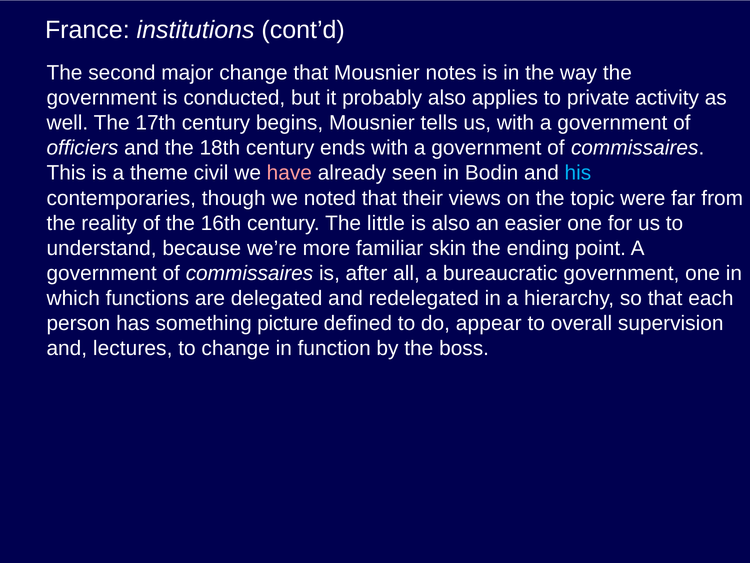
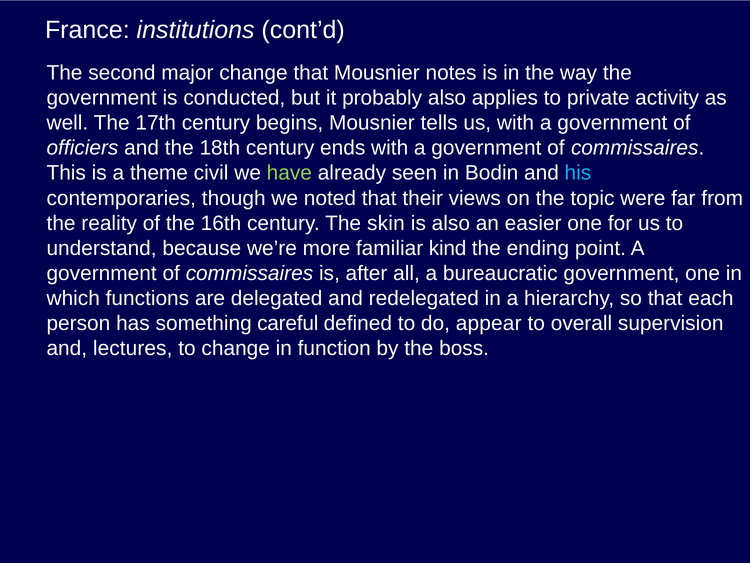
have colour: pink -> light green
little: little -> skin
skin: skin -> kind
picture: picture -> careful
